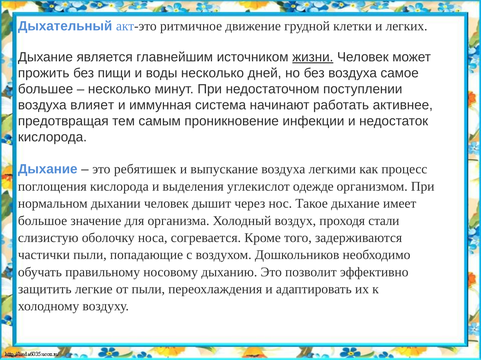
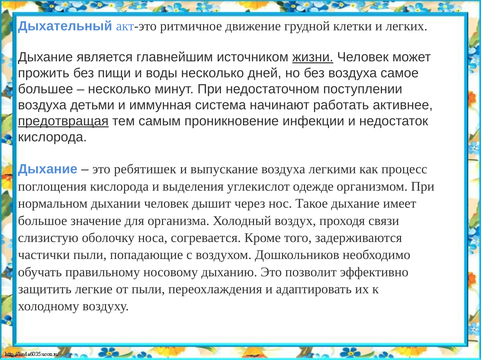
влияет: влияет -> детьми
предотвращая underline: none -> present
стали: стали -> связи
